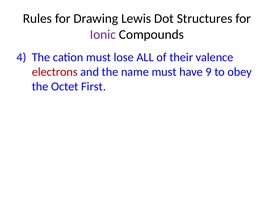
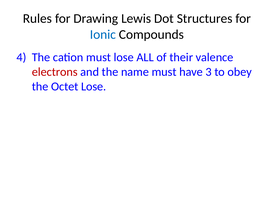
Ionic colour: purple -> blue
9: 9 -> 3
Octet First: First -> Lose
